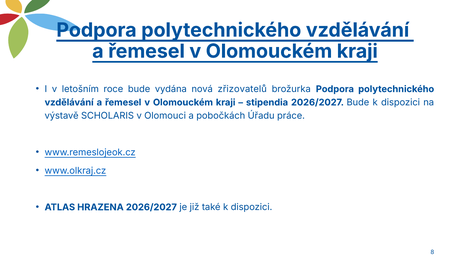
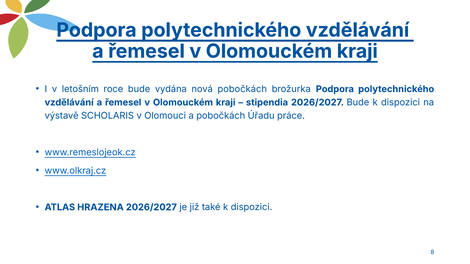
nová zřizovatelů: zřizovatelů -> pobočkách
